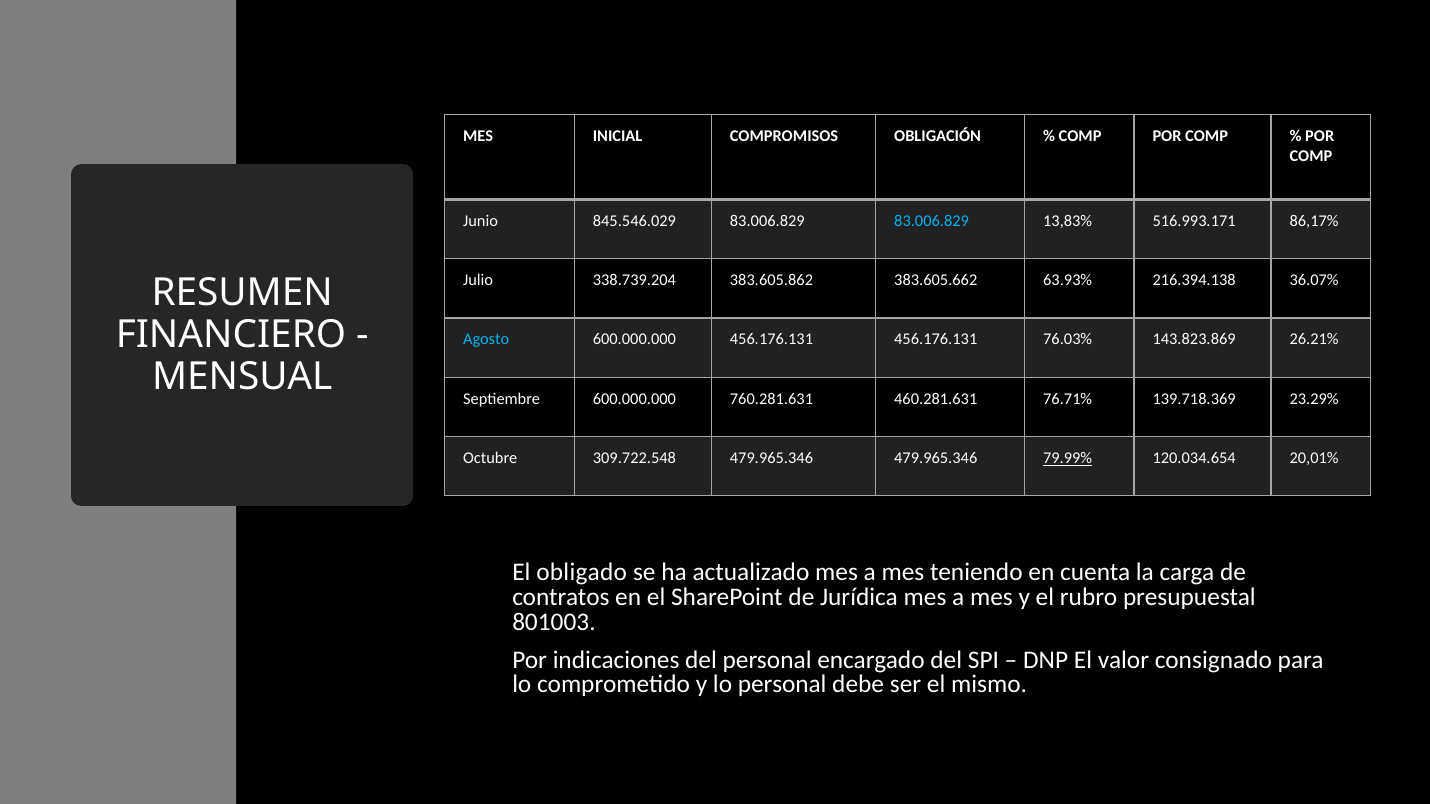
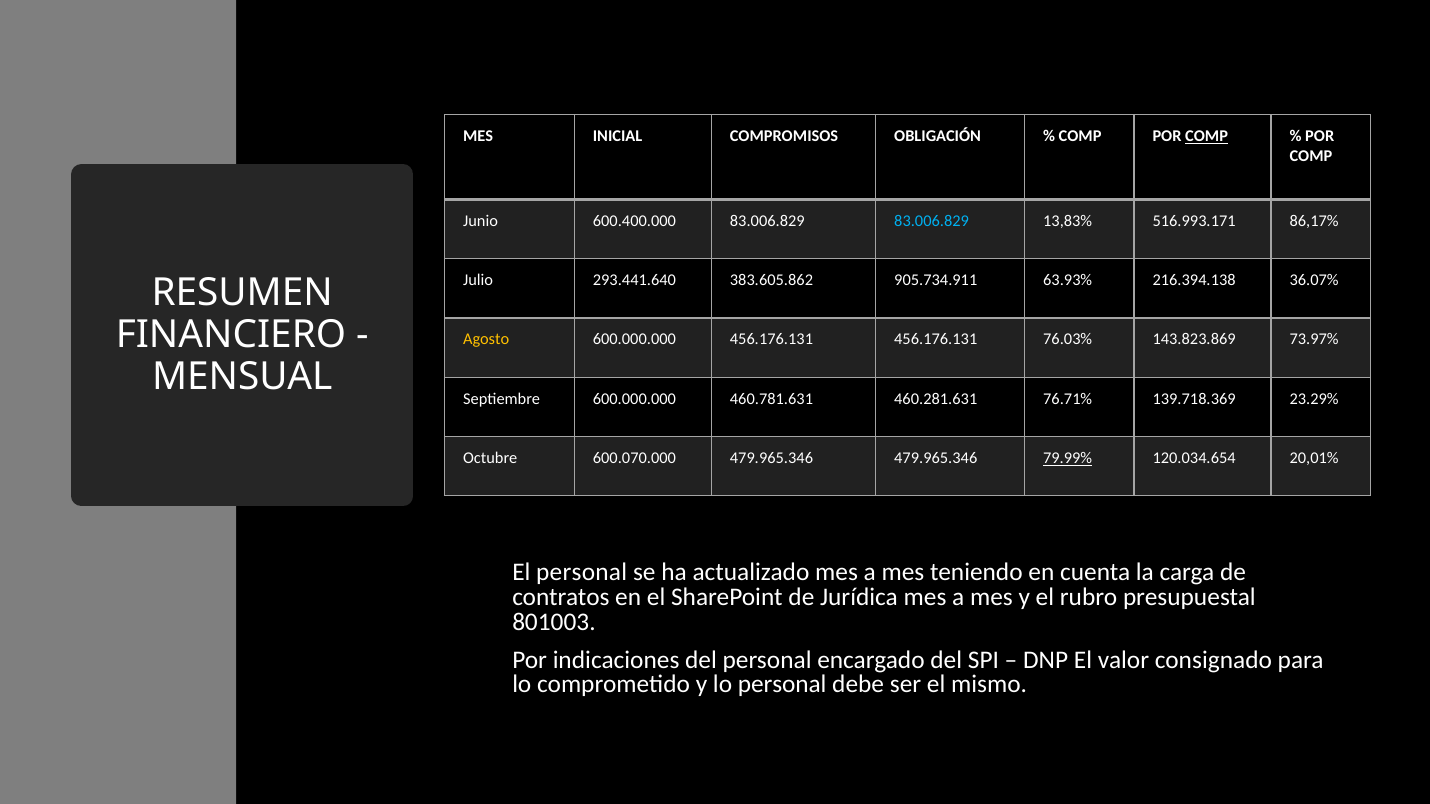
COMP at (1207, 136) underline: none -> present
845.546.029: 845.546.029 -> 600.400.000
338.739.204: 338.739.204 -> 293.441.640
383.605.662: 383.605.662 -> 905.734.911
Agosto colour: light blue -> yellow
26.21%: 26.21% -> 73.97%
760.281.631: 760.281.631 -> 460.781.631
309.722.548: 309.722.548 -> 600.070.000
El obligado: obligado -> personal
